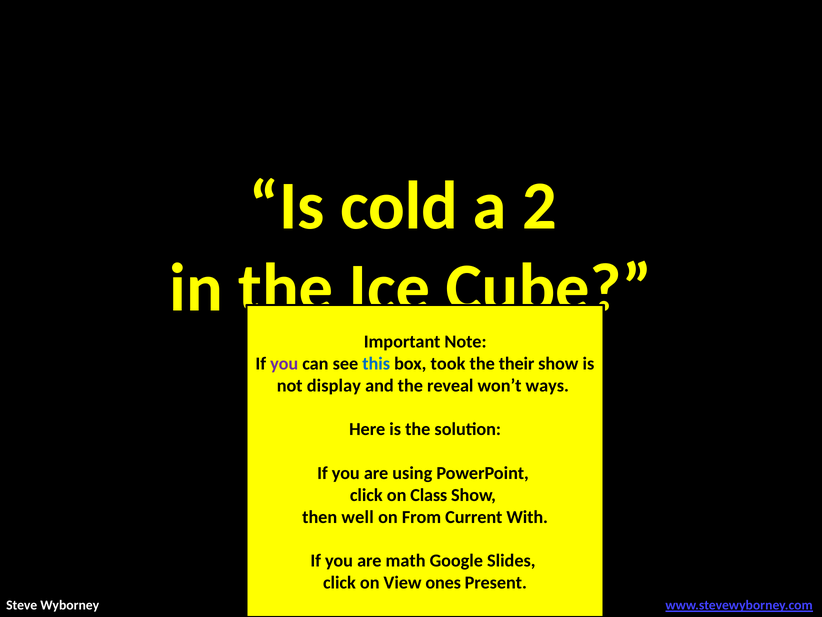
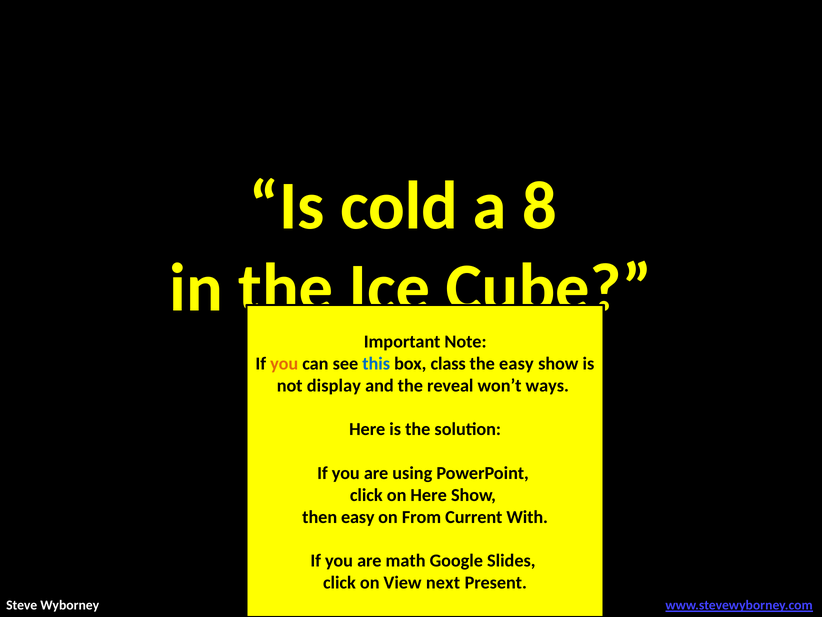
2: 2 -> 8
you at (284, 363) colour: purple -> orange
took: took -> class
the their: their -> easy
on Class: Class -> Here
then well: well -> easy
ones: ones -> next
